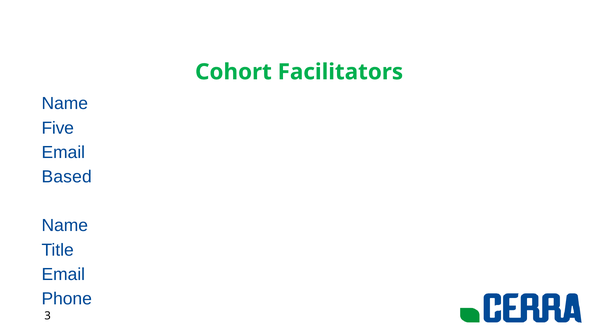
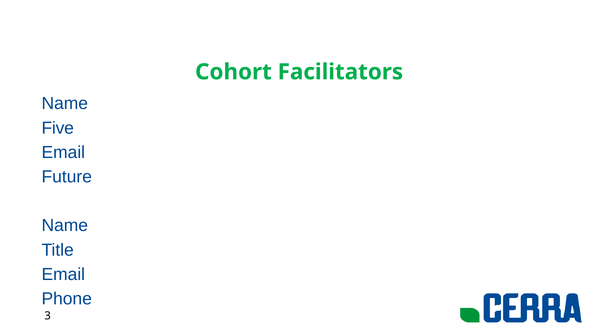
Based: Based -> Future
